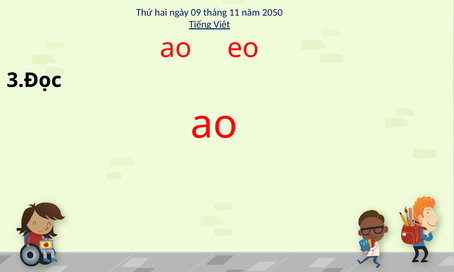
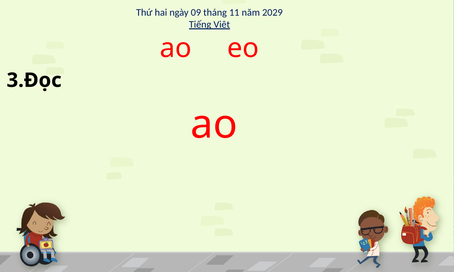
2050: 2050 -> 2029
